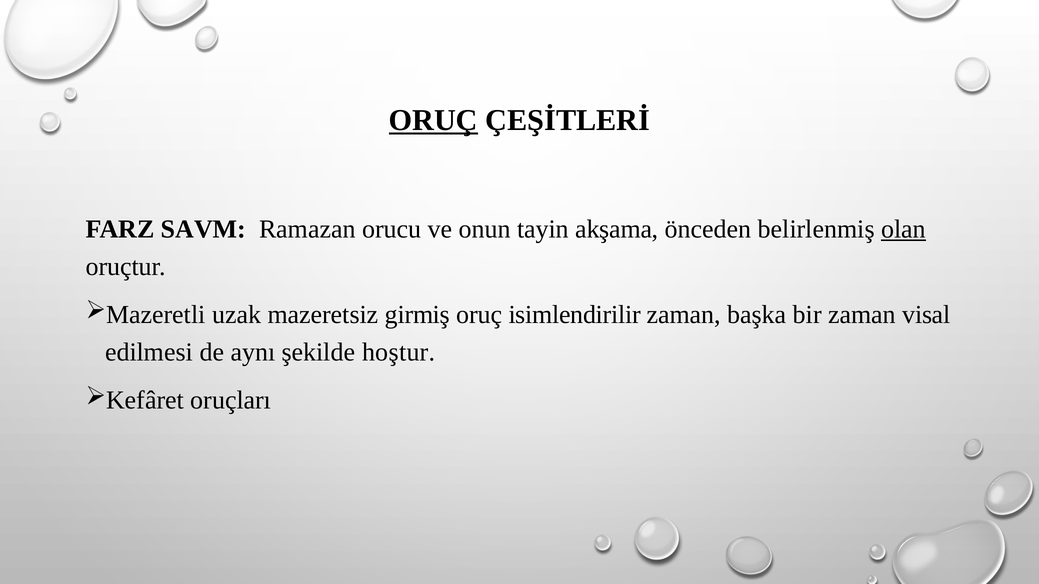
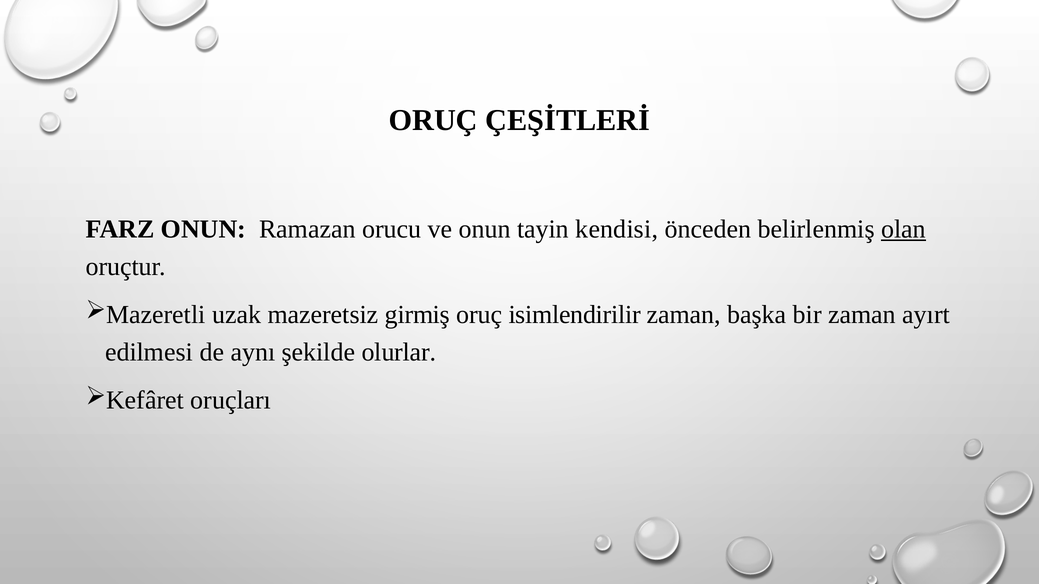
ORUÇ at (433, 121) underline: present -> none
FARZ SAVM: SAVM -> ONUN
akşama: akşama -> kendisi
visal: visal -> ayırt
hoştur: hoştur -> olurlar
